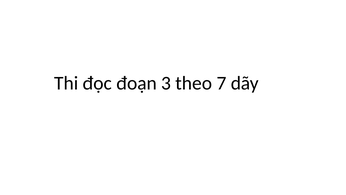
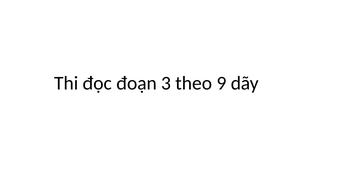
7: 7 -> 9
